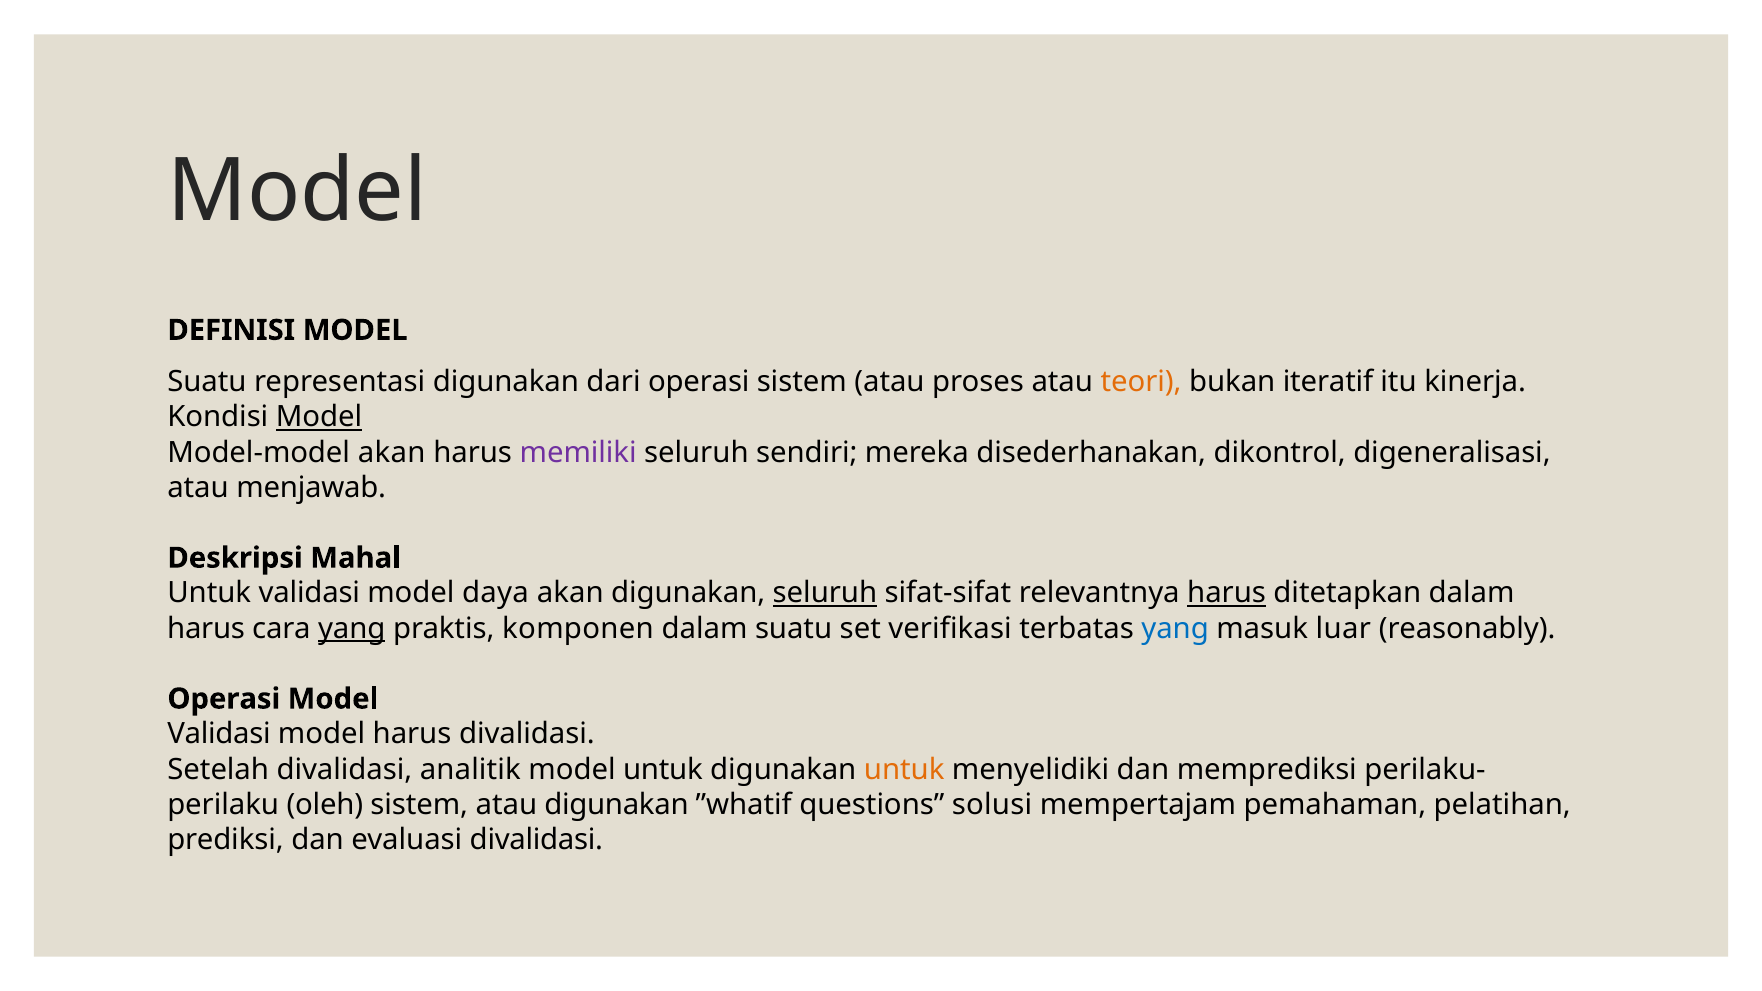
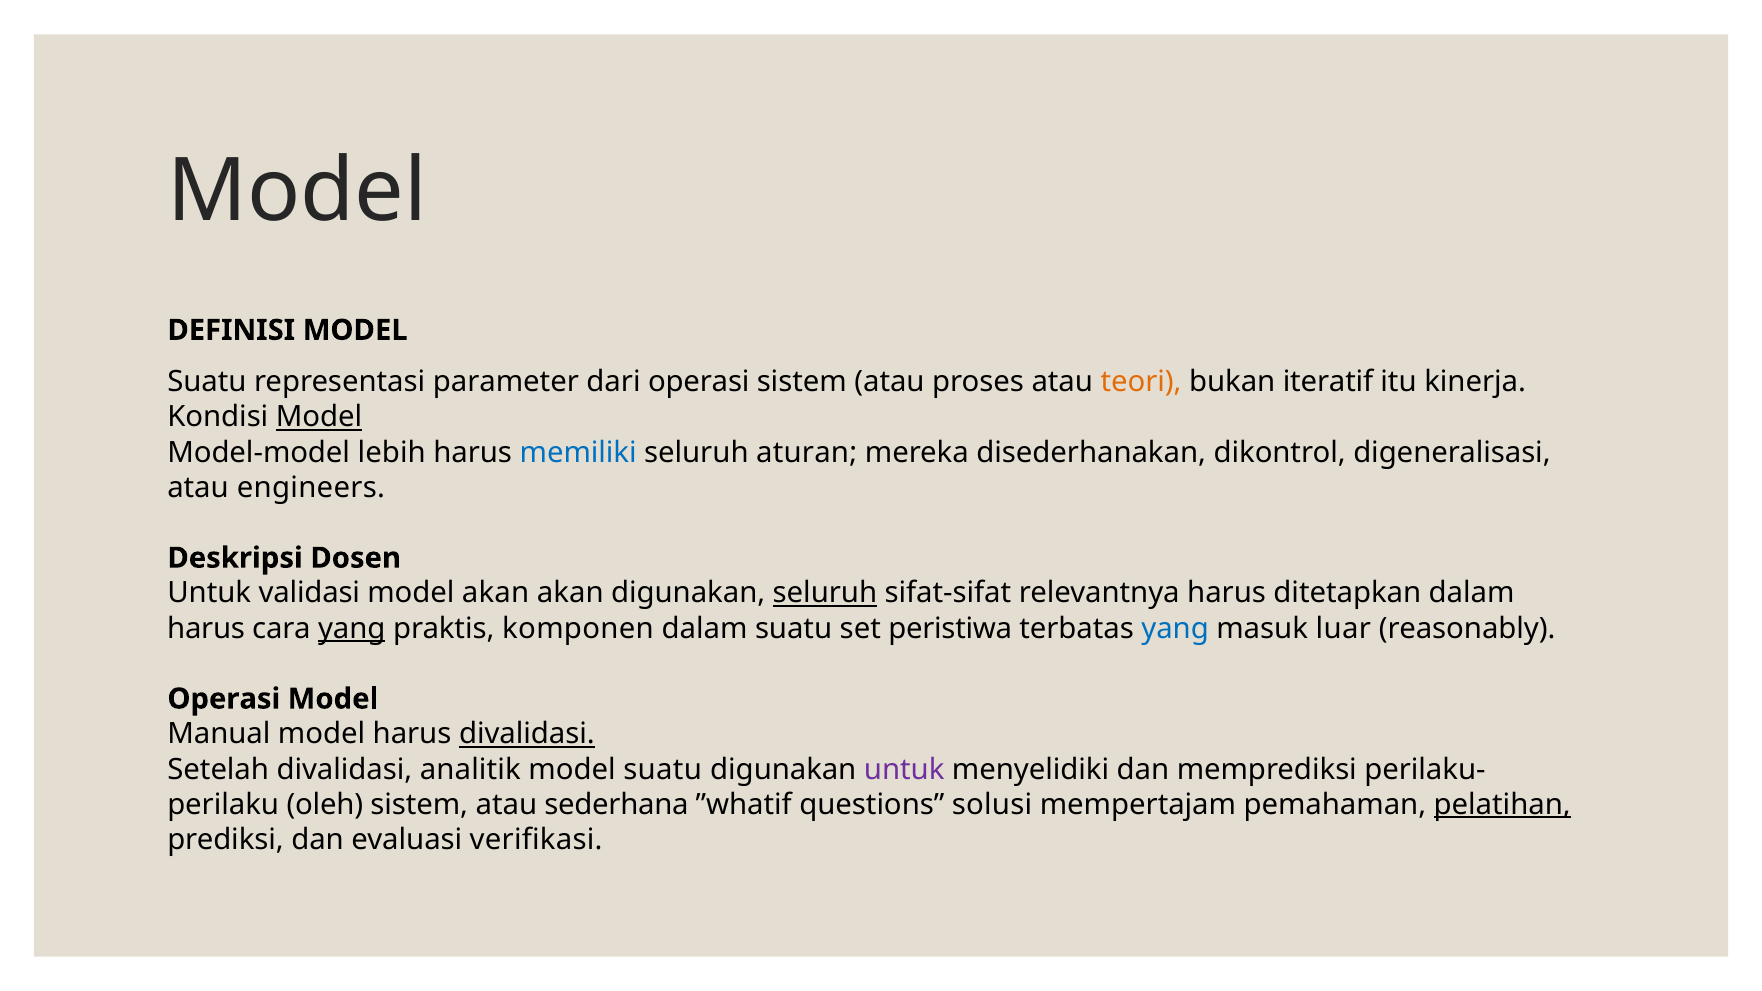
representasi digunakan: digunakan -> parameter
Model-model akan: akan -> lebih
memiliki colour: purple -> blue
sendiri: sendiri -> aturan
menjawab: menjawab -> engineers
Mahal: Mahal -> Dosen
model daya: daya -> akan
harus at (1227, 593) underline: present -> none
verifikasi: verifikasi -> peristiwa
Validasi at (219, 734): Validasi -> Manual
divalidasi at (527, 734) underline: none -> present
untuk at (663, 769): untuk -> suatu
untuk at (904, 769) colour: orange -> purple
atau digunakan: digunakan -> sederhana
pelatihan underline: none -> present
evaluasi divalidasi: divalidasi -> verifikasi
